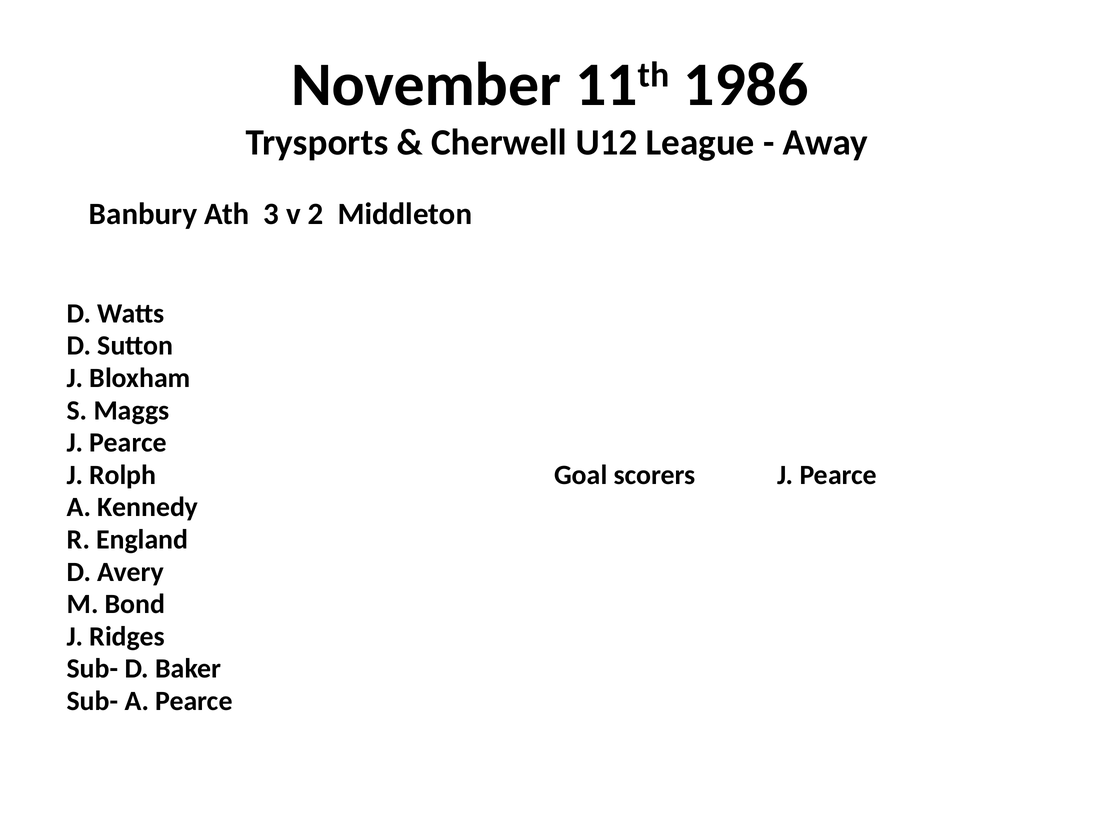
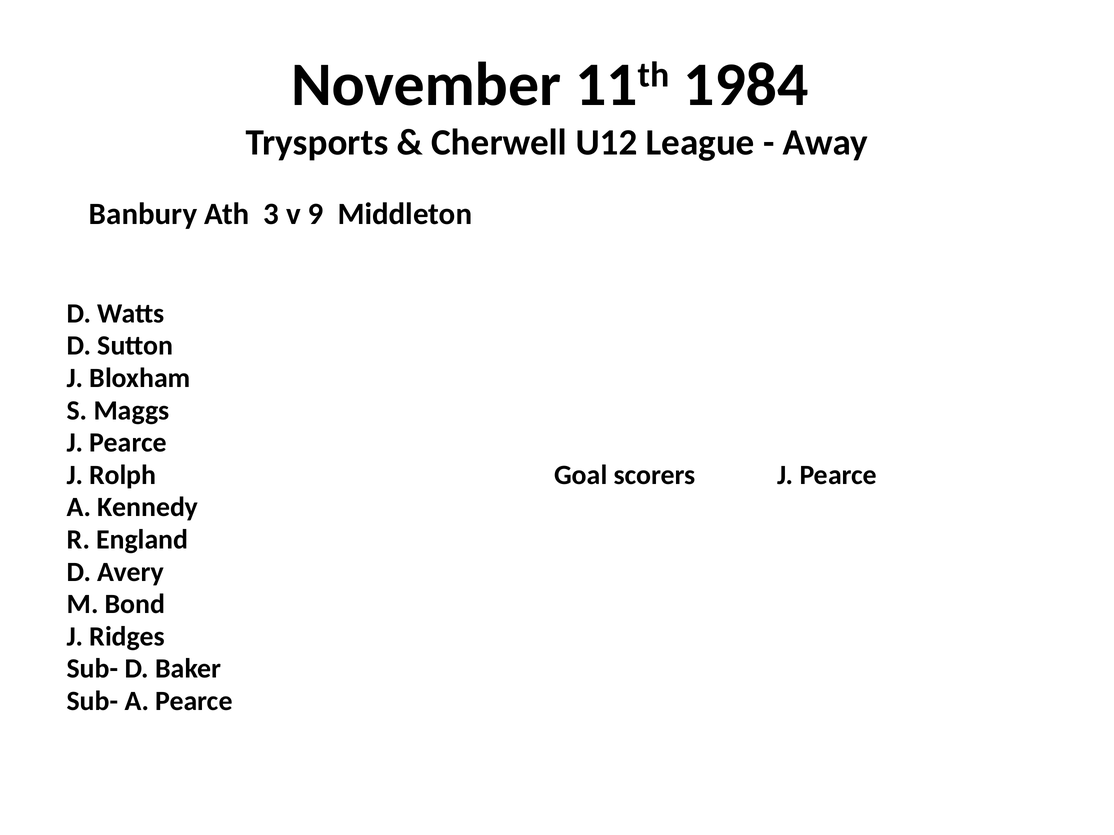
1986: 1986 -> 1984
2: 2 -> 9
